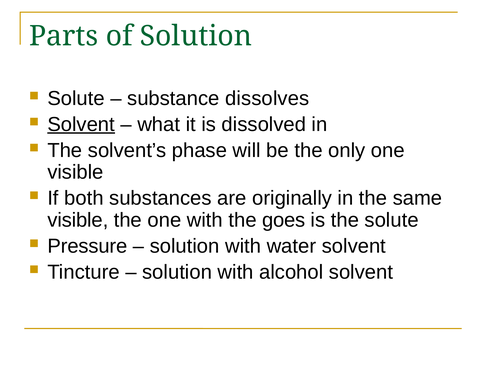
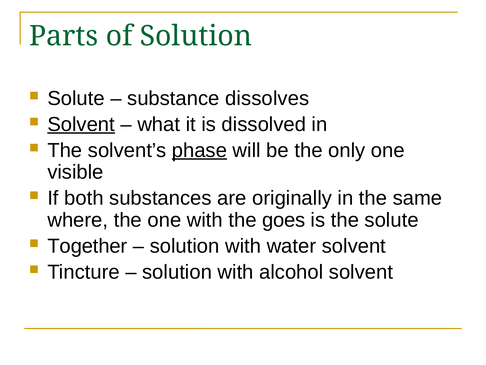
phase underline: none -> present
visible at (78, 220): visible -> where
Pressure: Pressure -> Together
